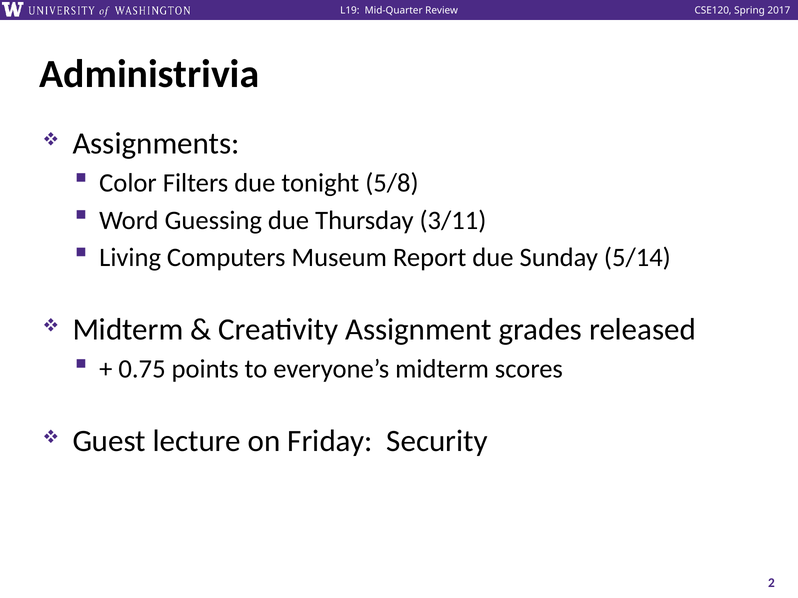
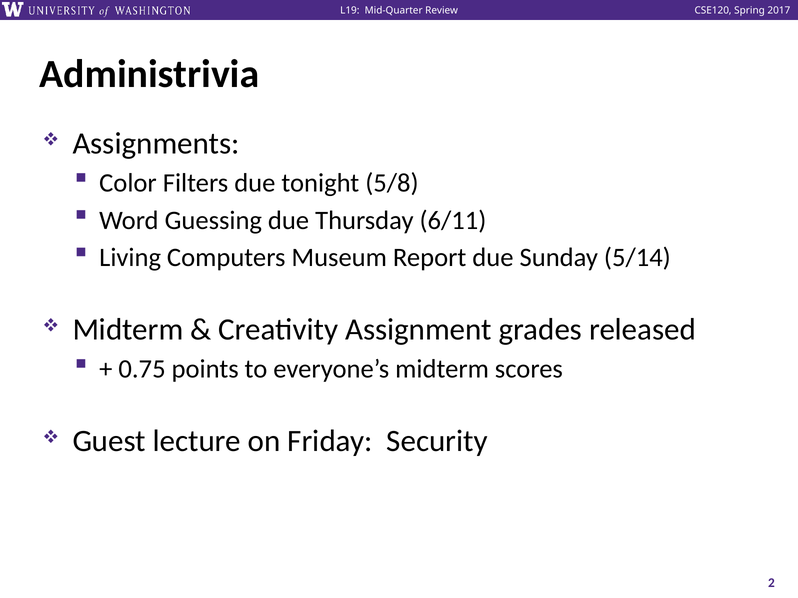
3/11: 3/11 -> 6/11
